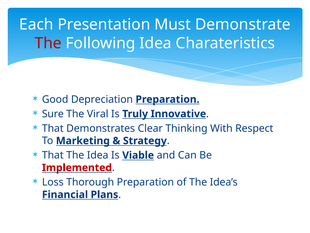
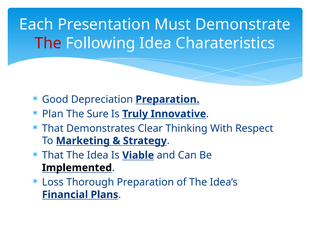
Sure: Sure -> Plan
Viral: Viral -> Sure
Implemented colour: red -> black
